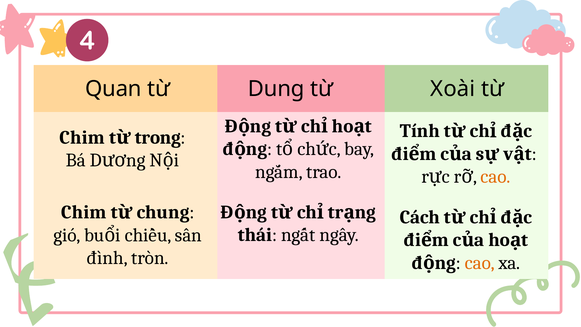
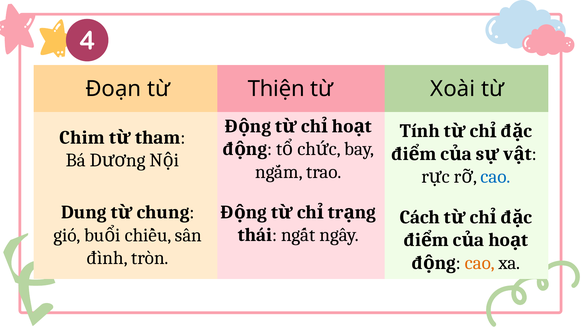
Quan: Quan -> Đoạn
Dung: Dung -> Thiện
trong: trong -> tham
cao at (496, 177) colour: orange -> blue
Chim at (84, 212): Chim -> Dung
